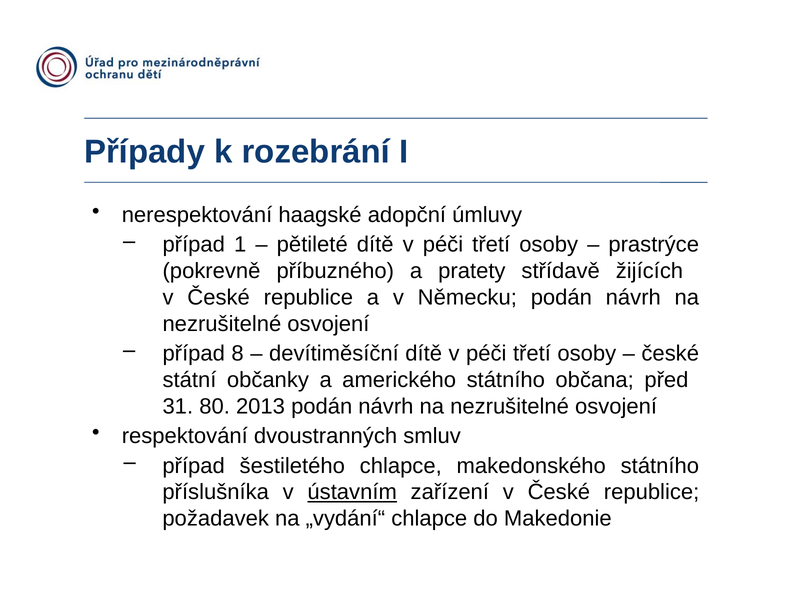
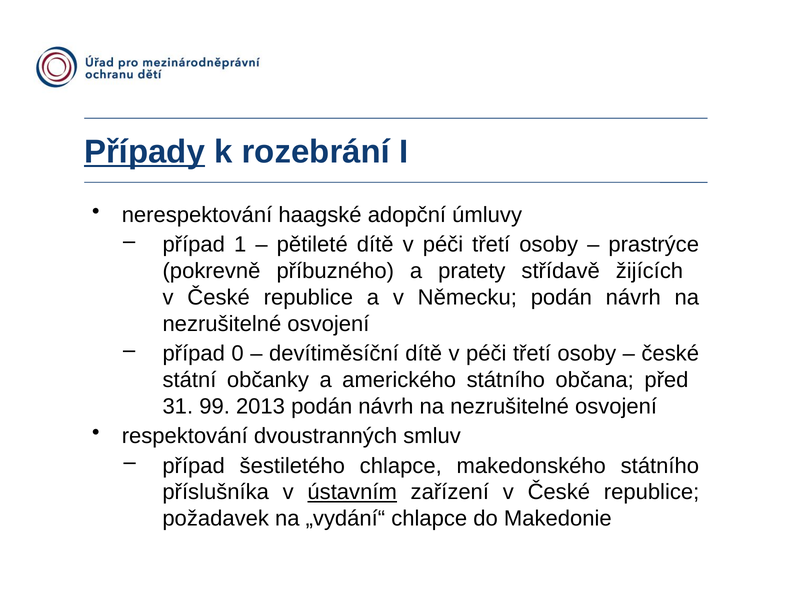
Případy underline: none -> present
8: 8 -> 0
80: 80 -> 99
